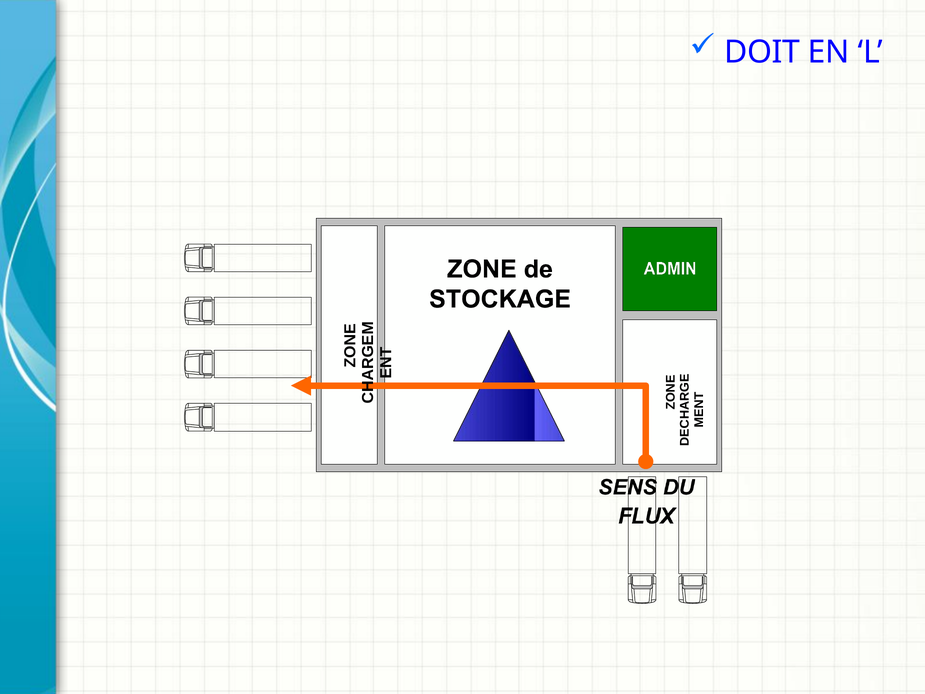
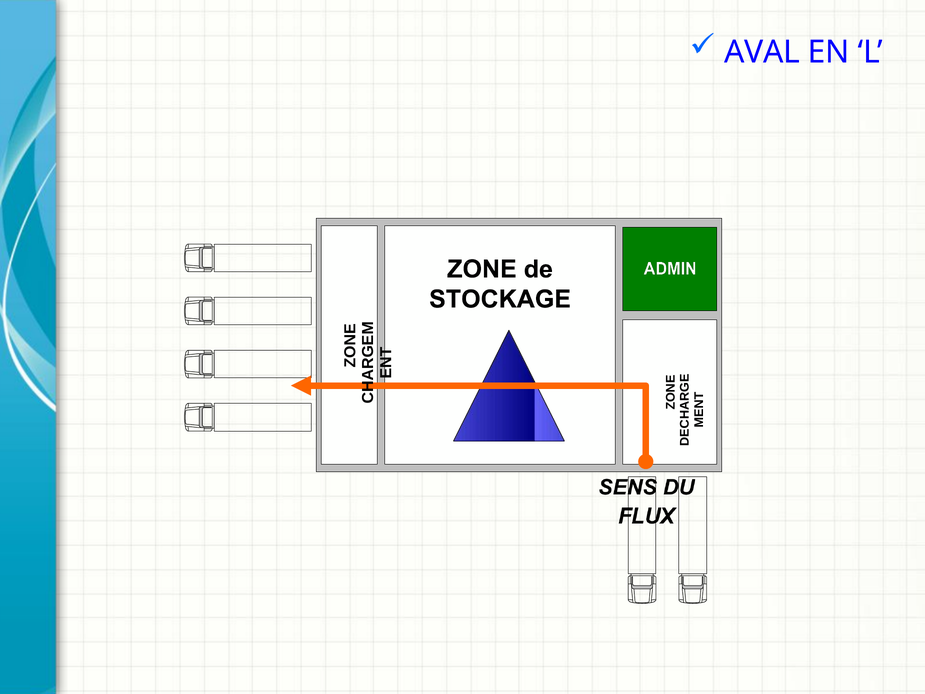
DOIT: DOIT -> AVAL
